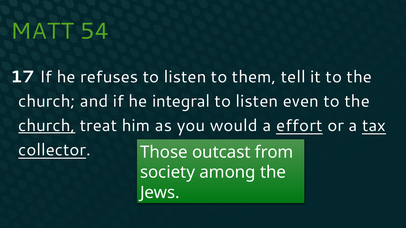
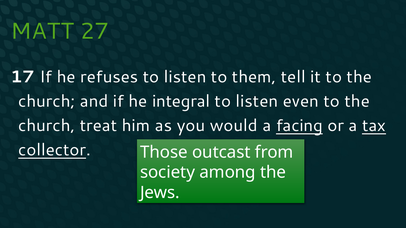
54: 54 -> 27
church at (47, 126) underline: present -> none
effort: effort -> facing
